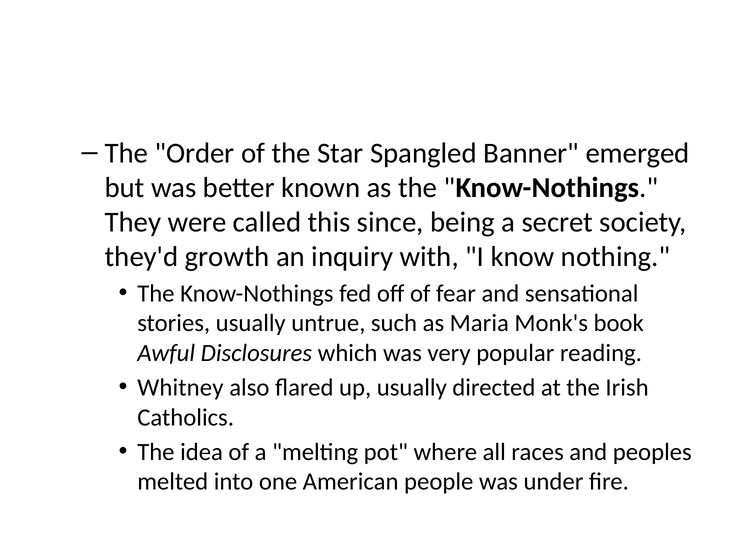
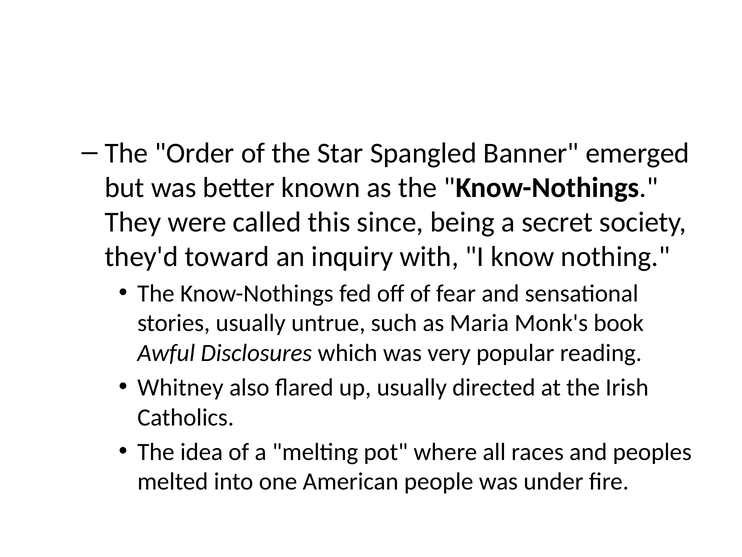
growth: growth -> toward
